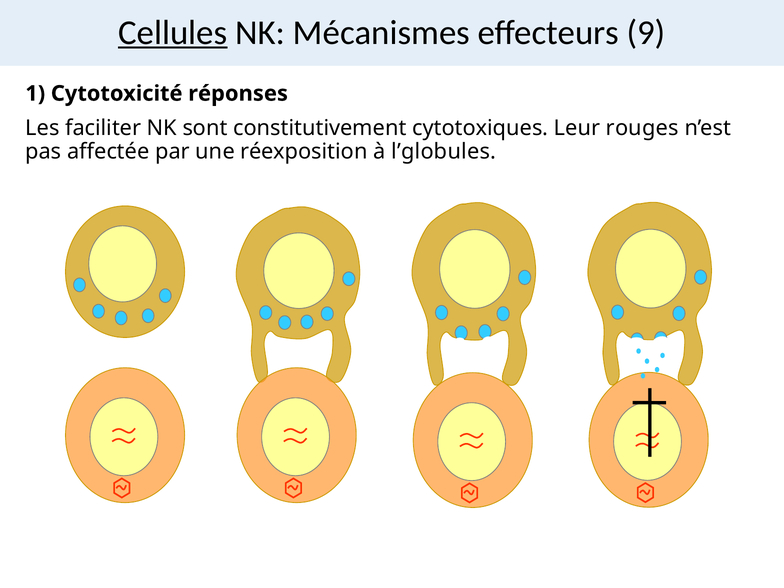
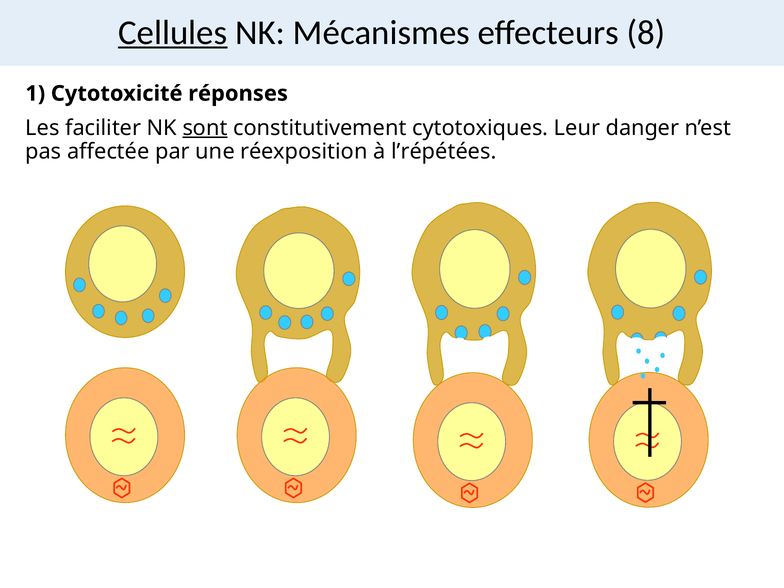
9: 9 -> 8
sont underline: none -> present
rouges: rouges -> danger
l’globules: l’globules -> l’répétées
